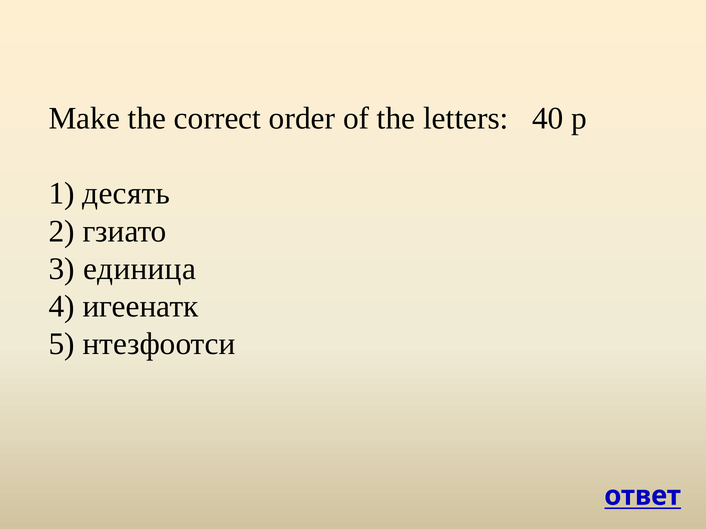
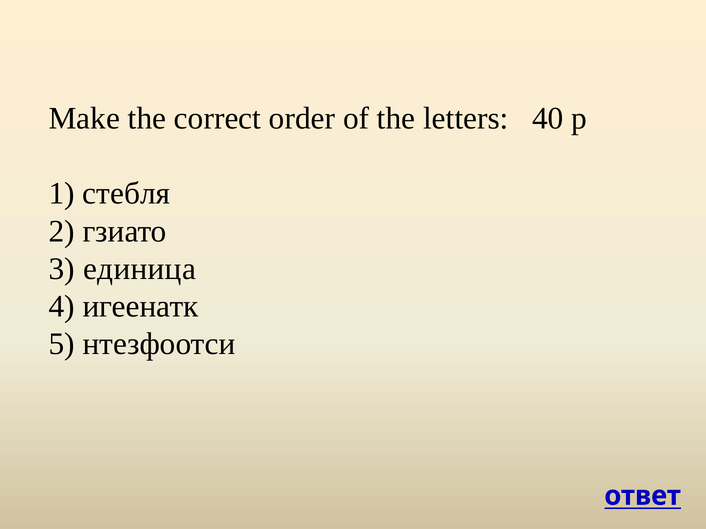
десять: десять -> стебля
